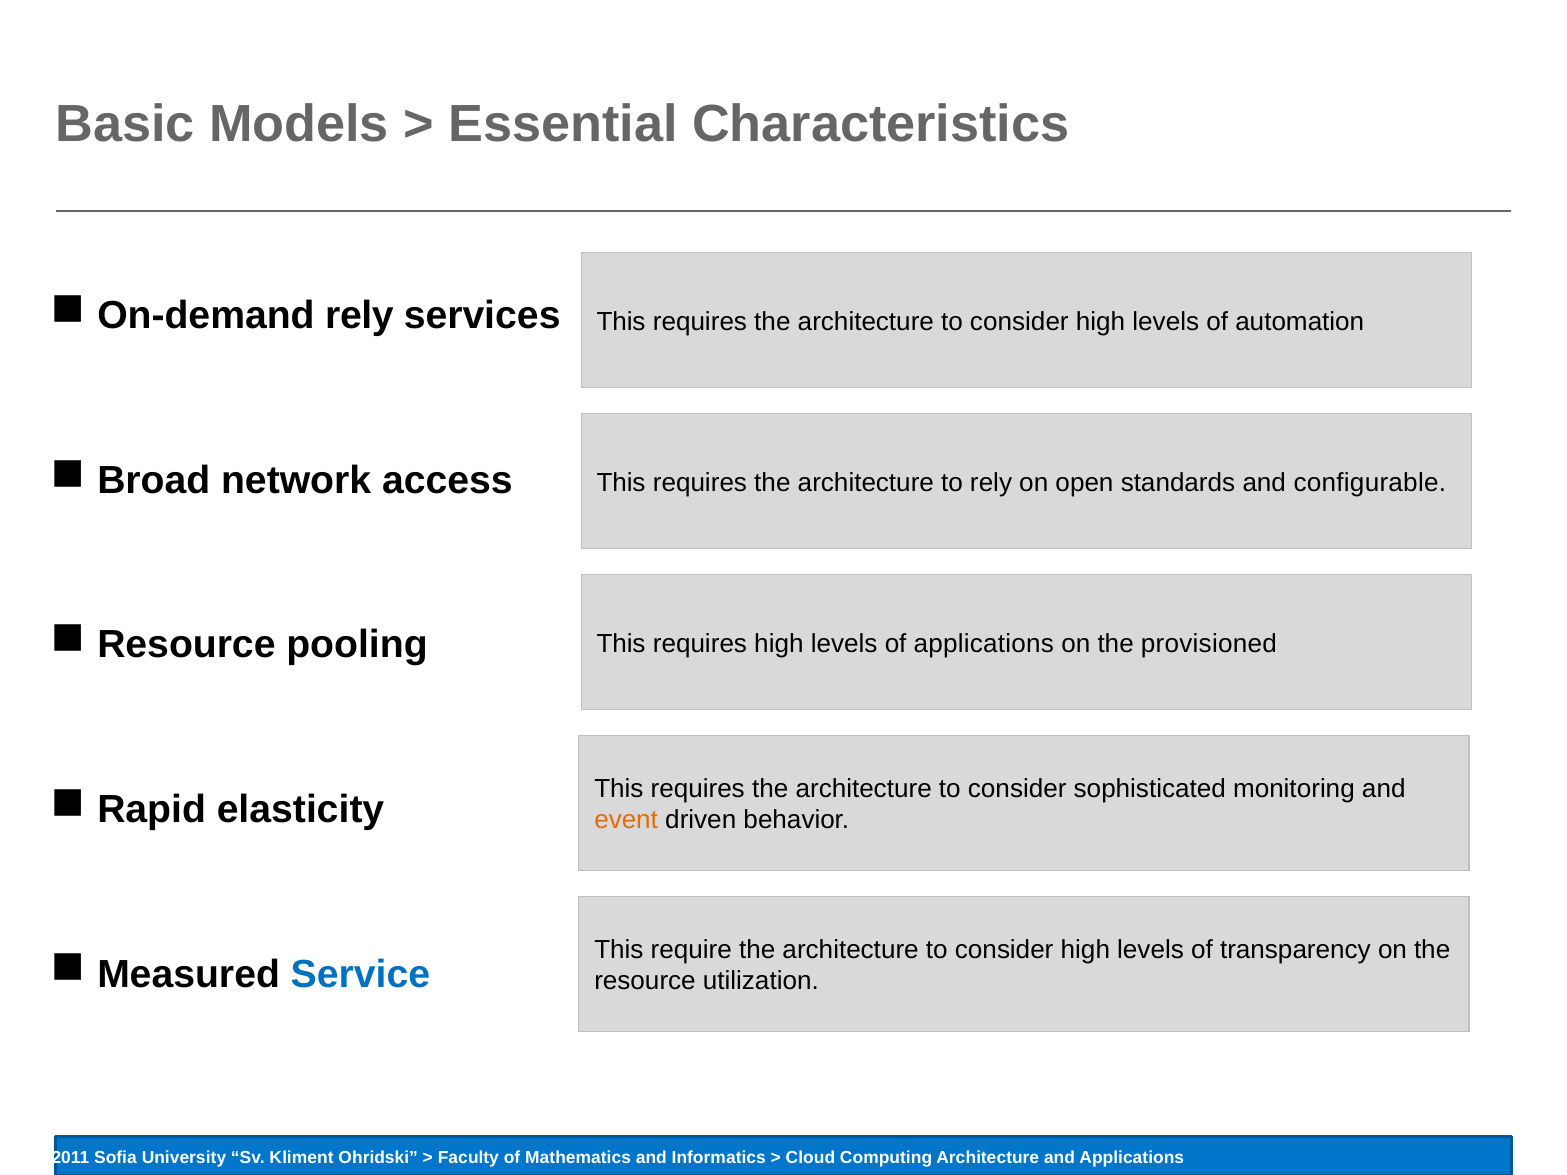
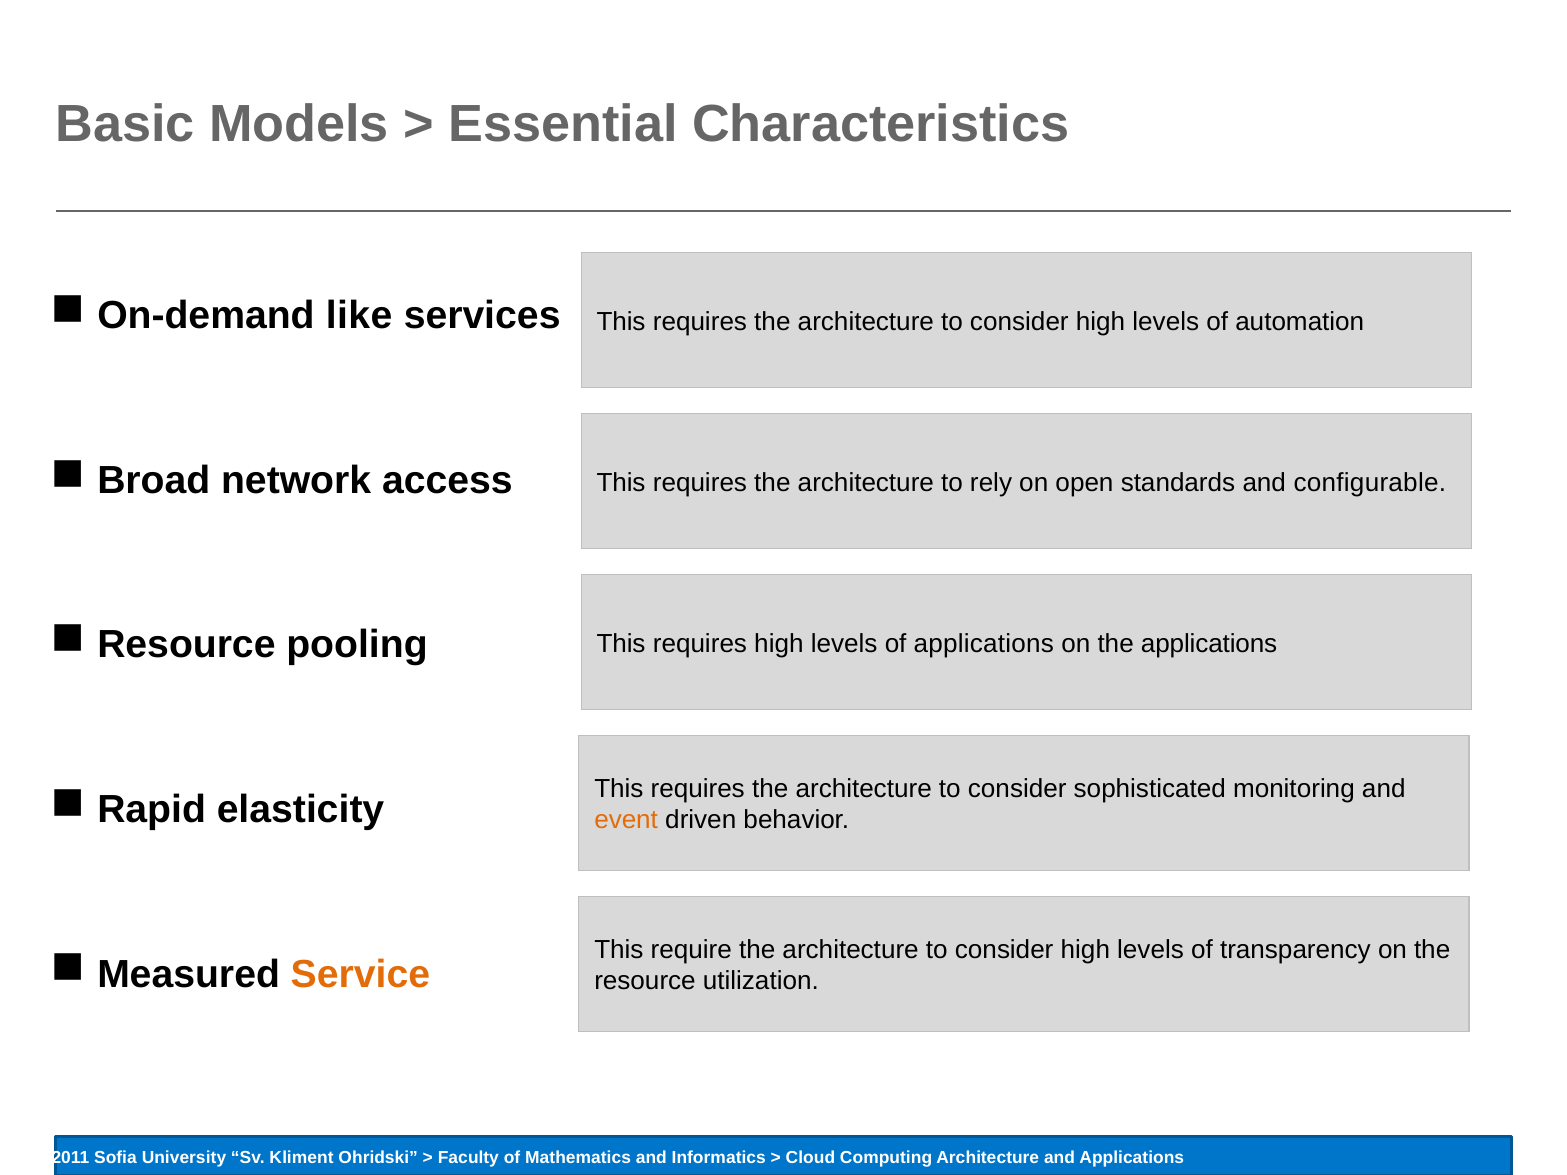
On-demand rely: rely -> like
the provisioned: provisioned -> applications
Service colour: blue -> orange
